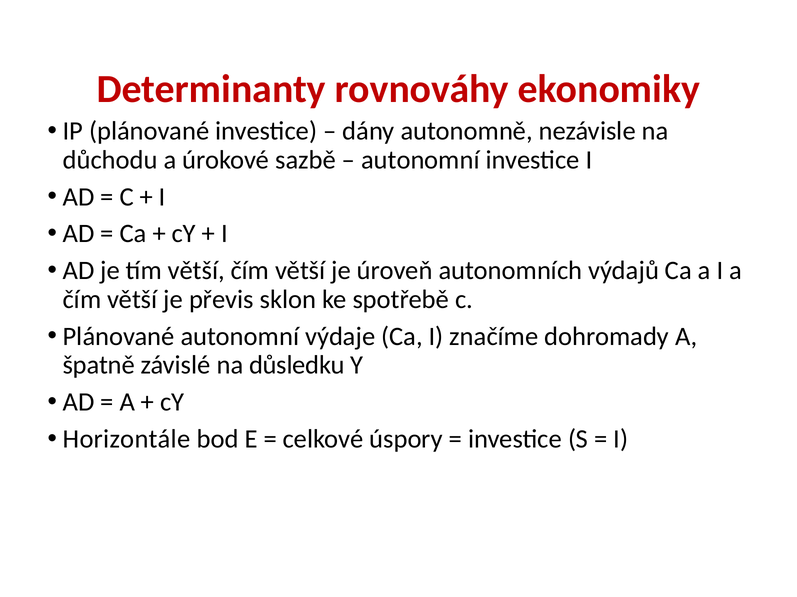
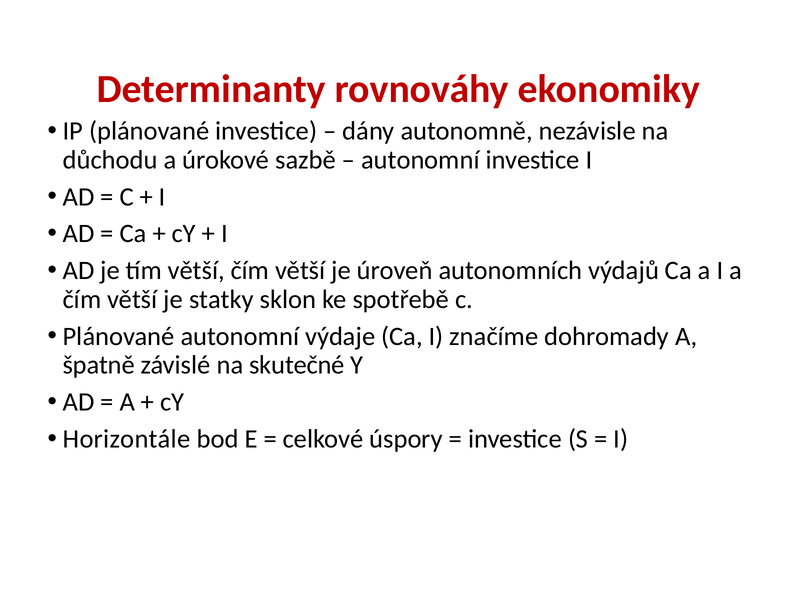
převis: převis -> statky
důsledku: důsledku -> skutečné
